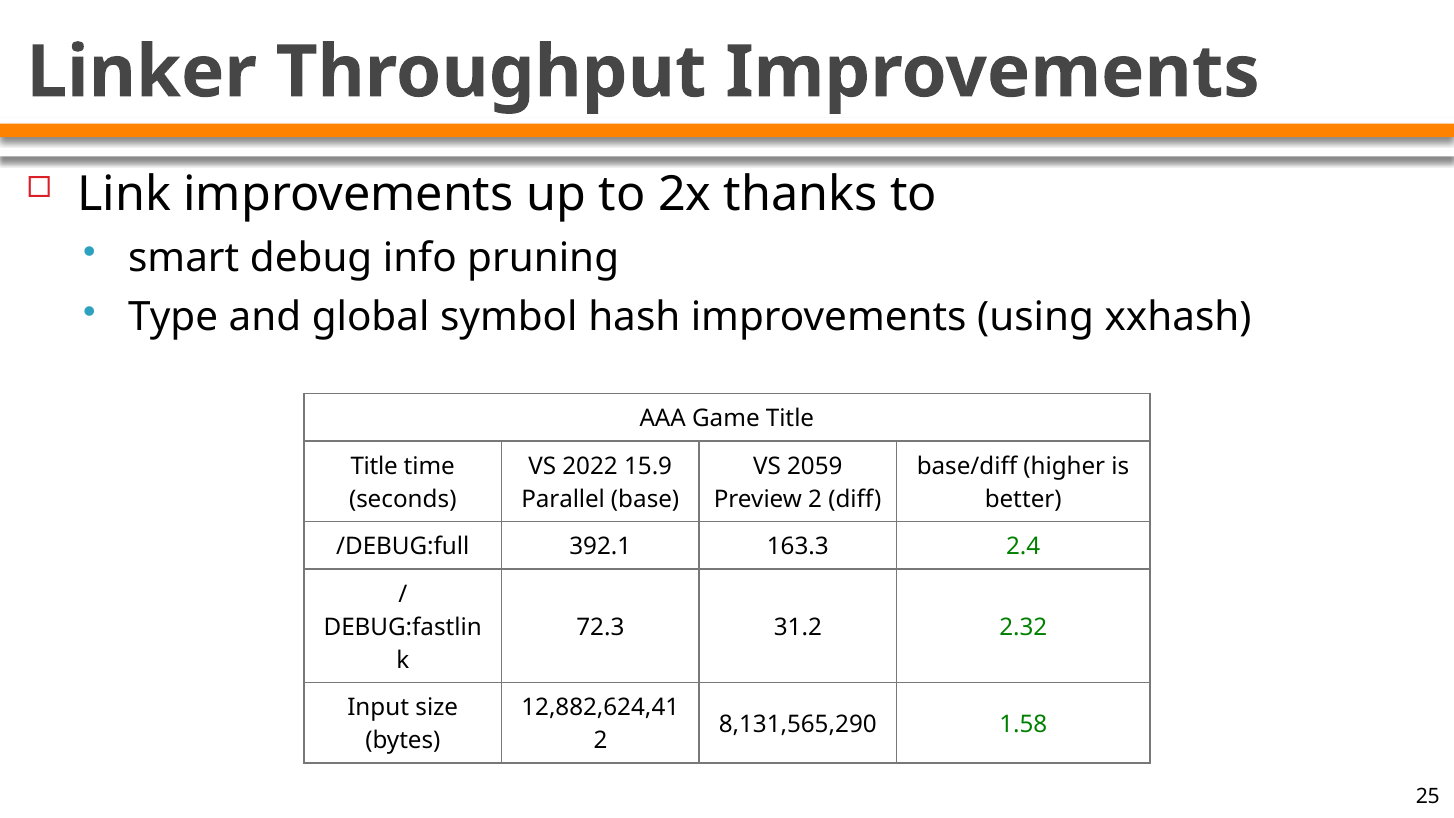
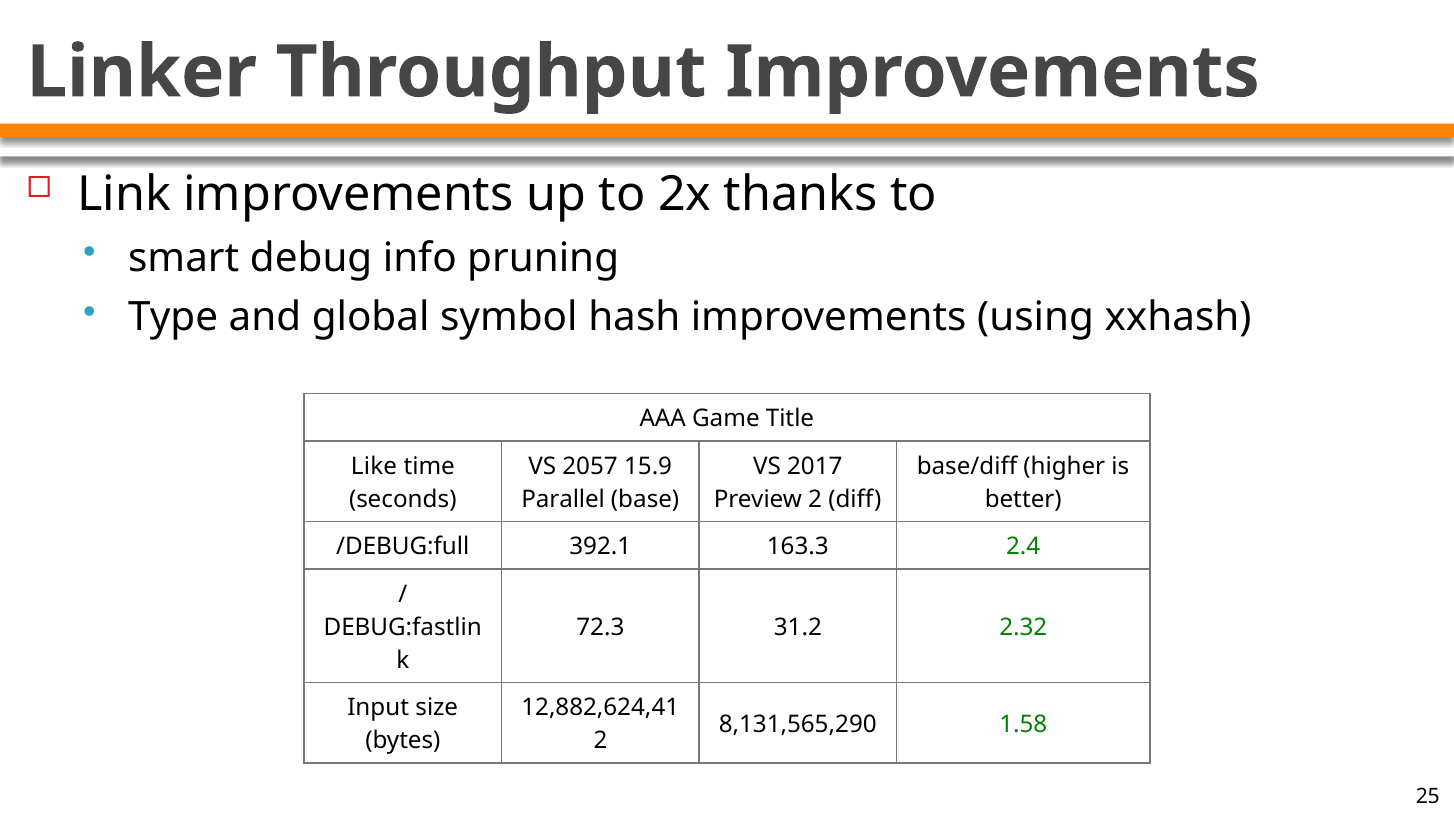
Title at (374, 466): Title -> Like
2022: 2022 -> 2057
2059: 2059 -> 2017
